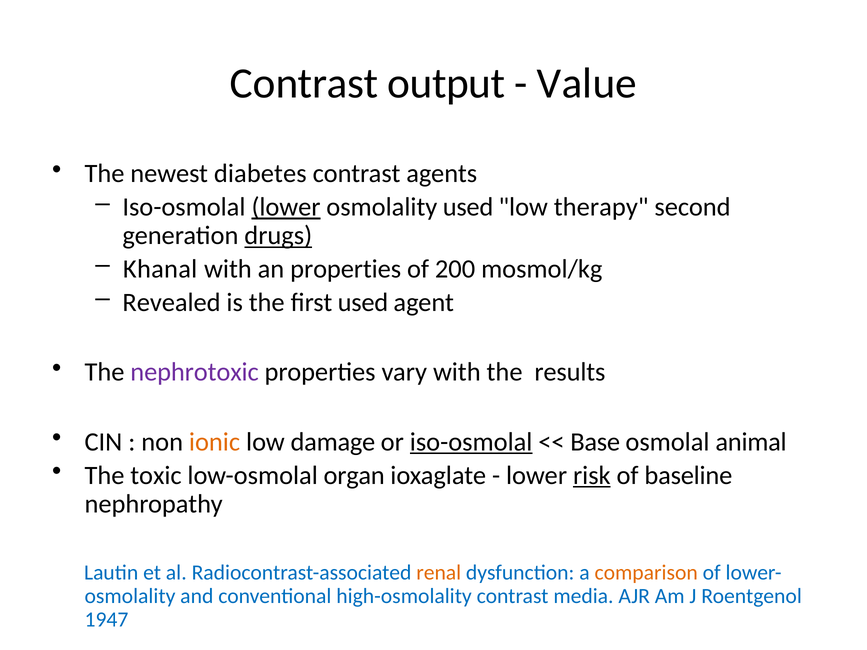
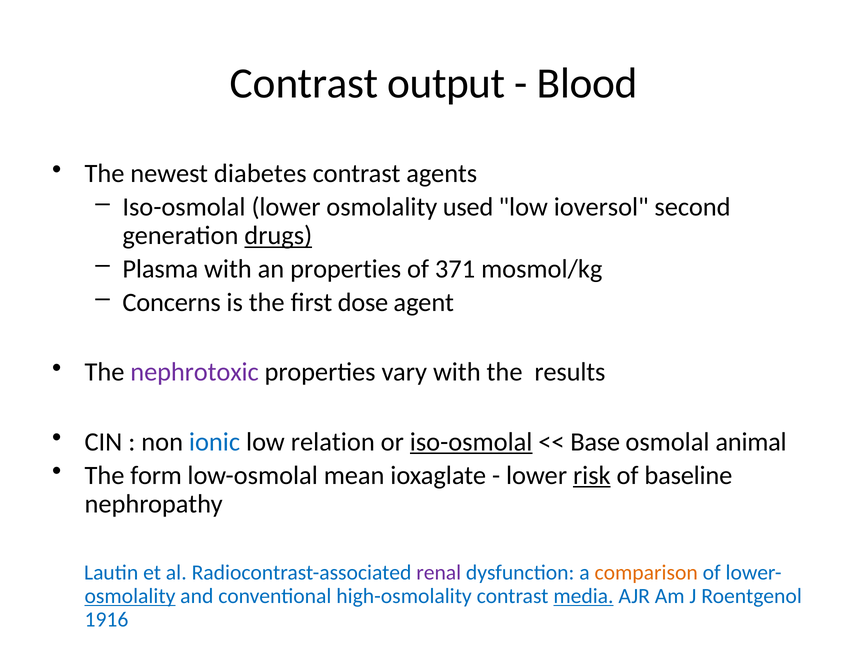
Value: Value -> Blood
lower at (286, 207) underline: present -> none
therapy: therapy -> ioversol
Khanal: Khanal -> Plasma
200: 200 -> 371
Revealed: Revealed -> Concerns
first used: used -> dose
ionic colour: orange -> blue
damage: damage -> relation
toxic: toxic -> form
organ: organ -> mean
renal colour: orange -> purple
osmolality at (130, 596) underline: none -> present
media underline: none -> present
1947: 1947 -> 1916
